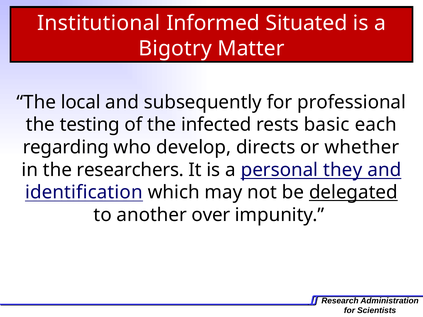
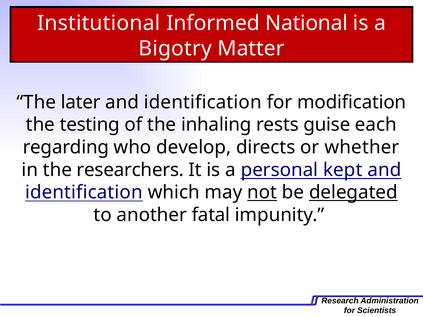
Situated: Situated -> National
local: local -> later
subsequently at (203, 102): subsequently -> identification
professional: professional -> modification
infected: infected -> inhaling
basic: basic -> guise
they: they -> kept
not underline: none -> present
over: over -> fatal
